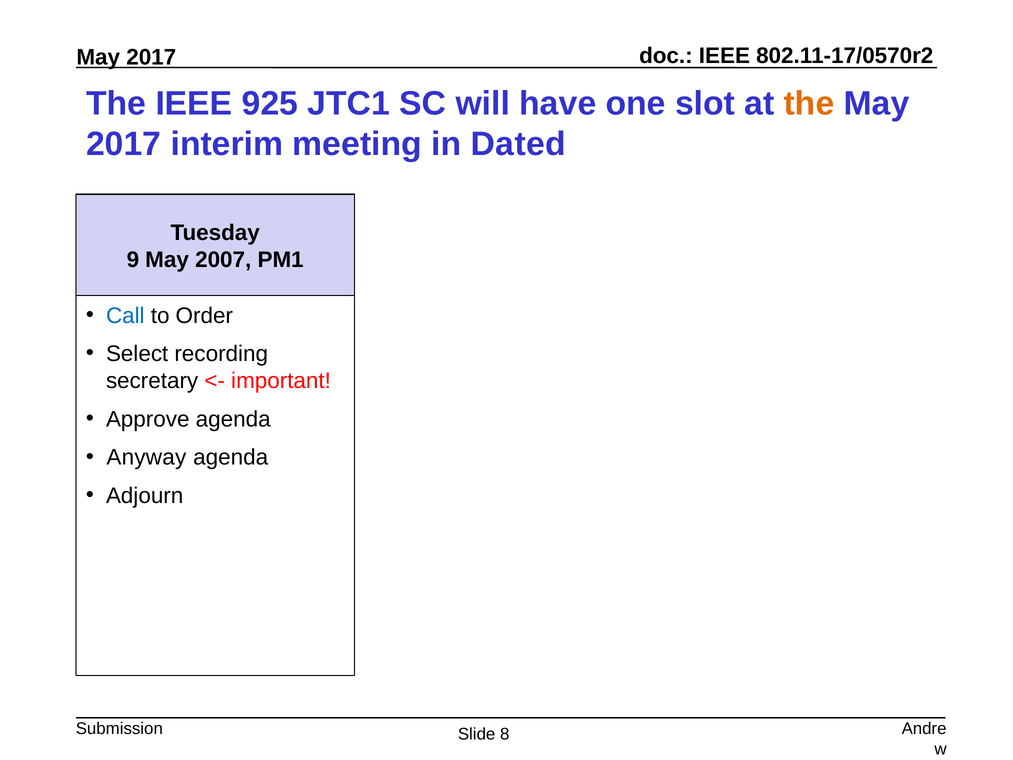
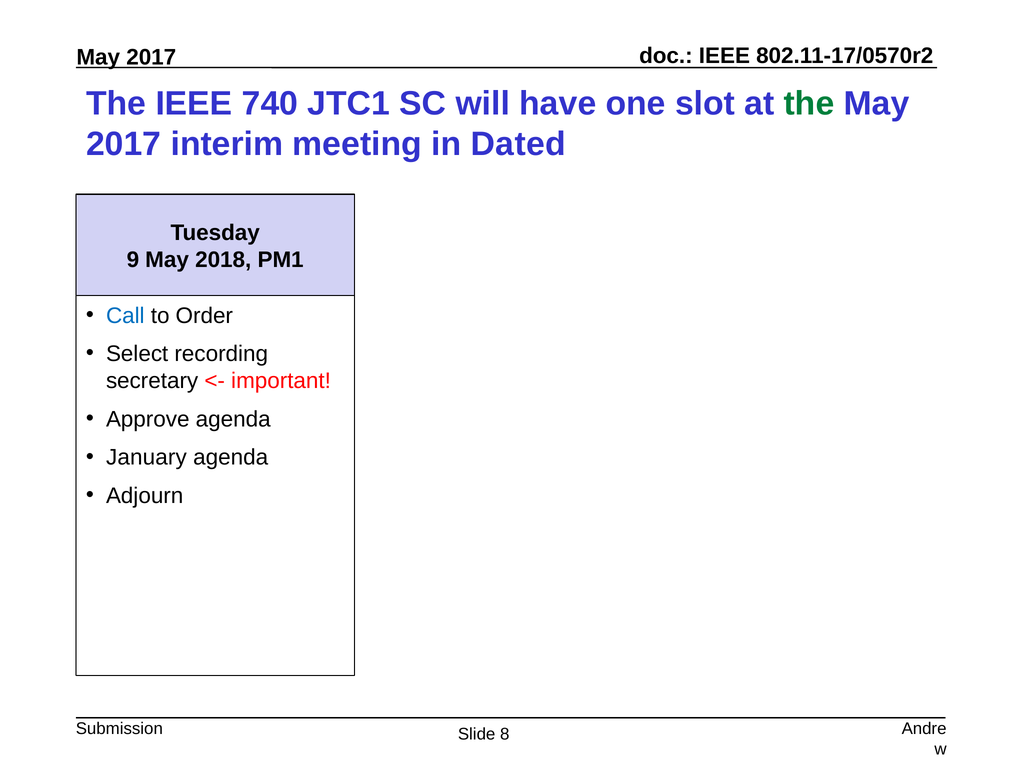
925: 925 -> 740
the at (809, 104) colour: orange -> green
2007: 2007 -> 2018
Anyway: Anyway -> January
